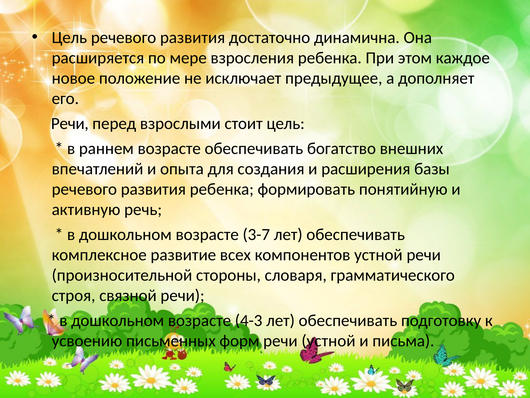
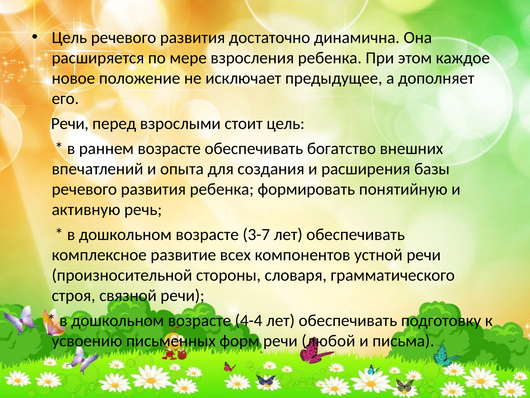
4-3: 4-3 -> 4-4
речи устной: устной -> любой
